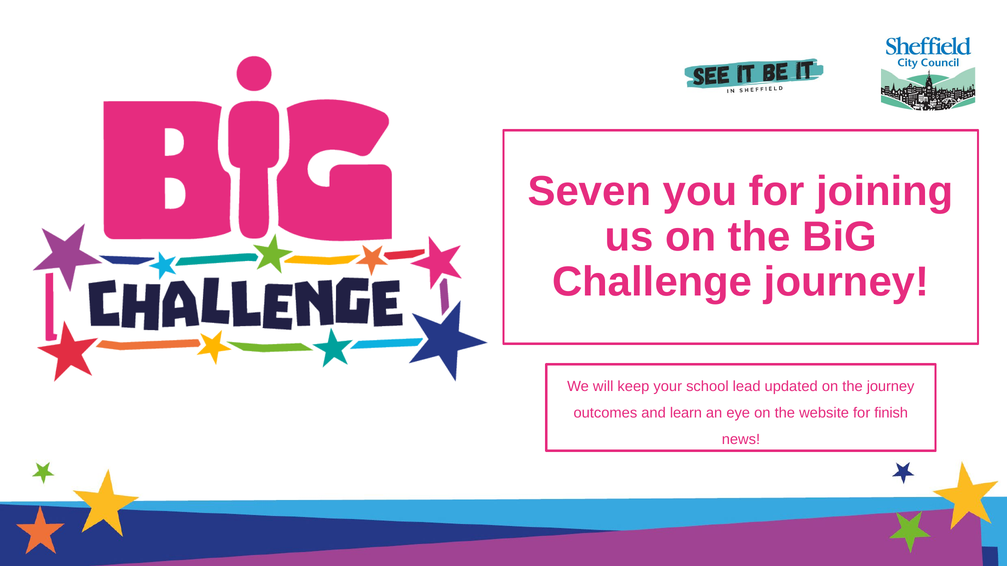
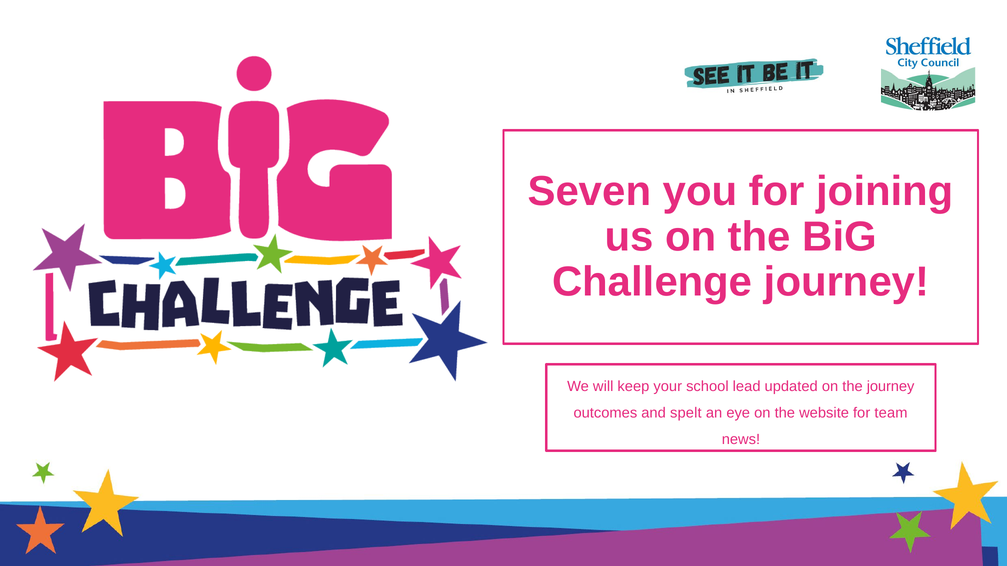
learn: learn -> spelt
finish: finish -> team
